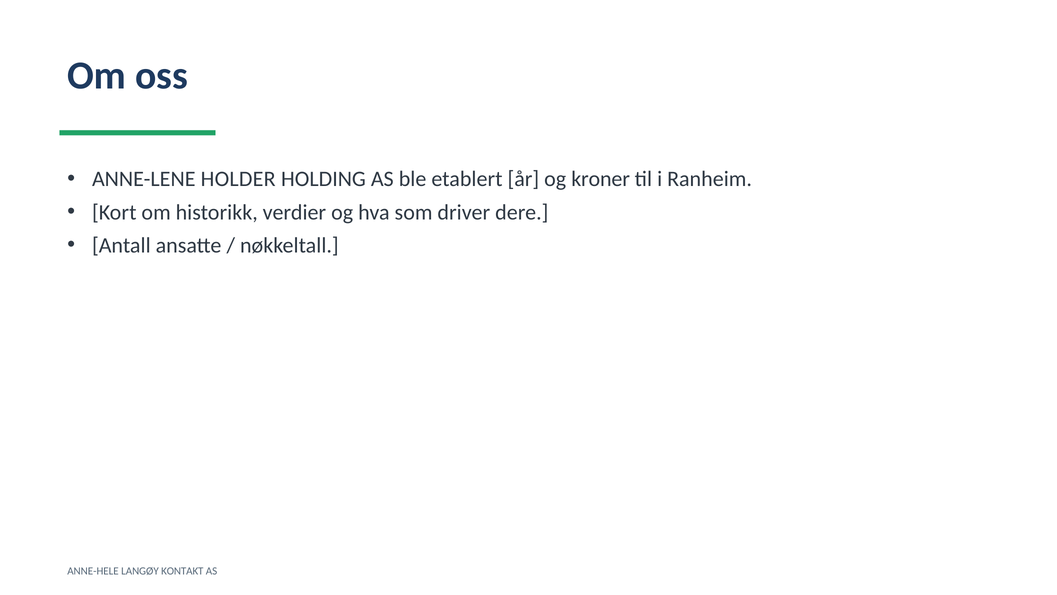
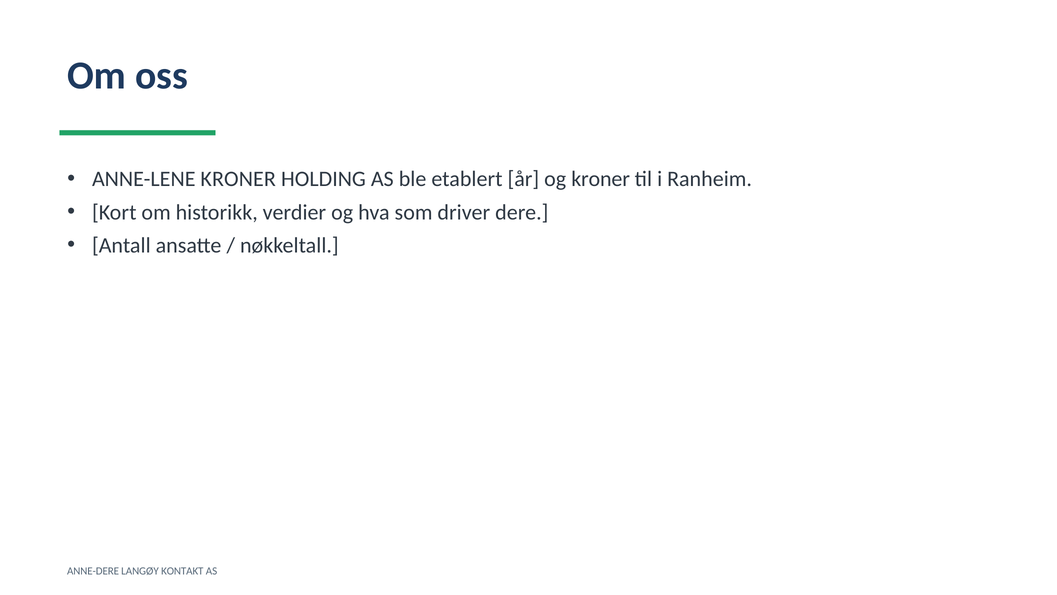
ANNE-LENE HOLDER: HOLDER -> KRONER
ANNE-HELE: ANNE-HELE -> ANNE-DERE
